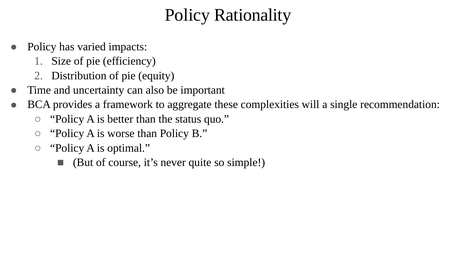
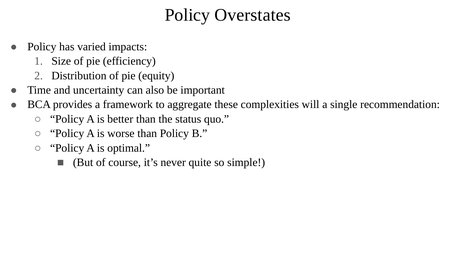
Rationality: Rationality -> Overstates
